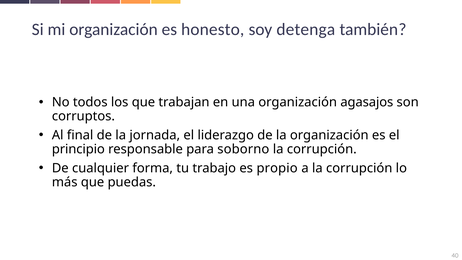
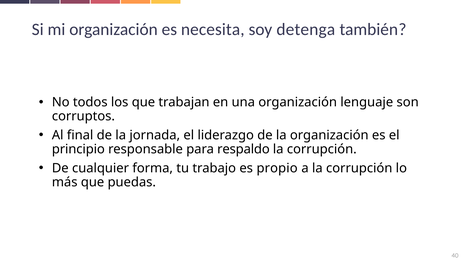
honesto: honesto -> necesita
agasajos: agasajos -> lenguaje
soborno: soborno -> respaldo
